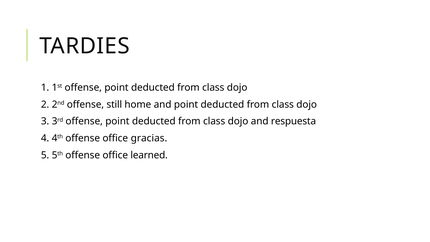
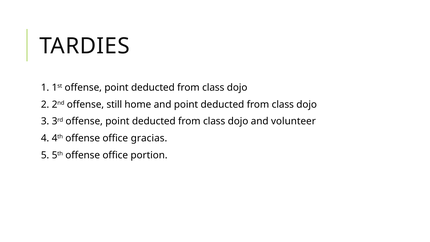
respuesta: respuesta -> volunteer
learned: learned -> portion
